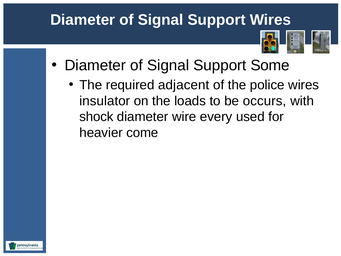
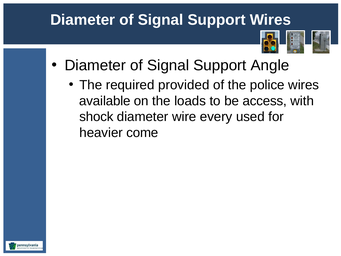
Some: Some -> Angle
adjacent: adjacent -> provided
insulator: insulator -> available
occurs: occurs -> access
